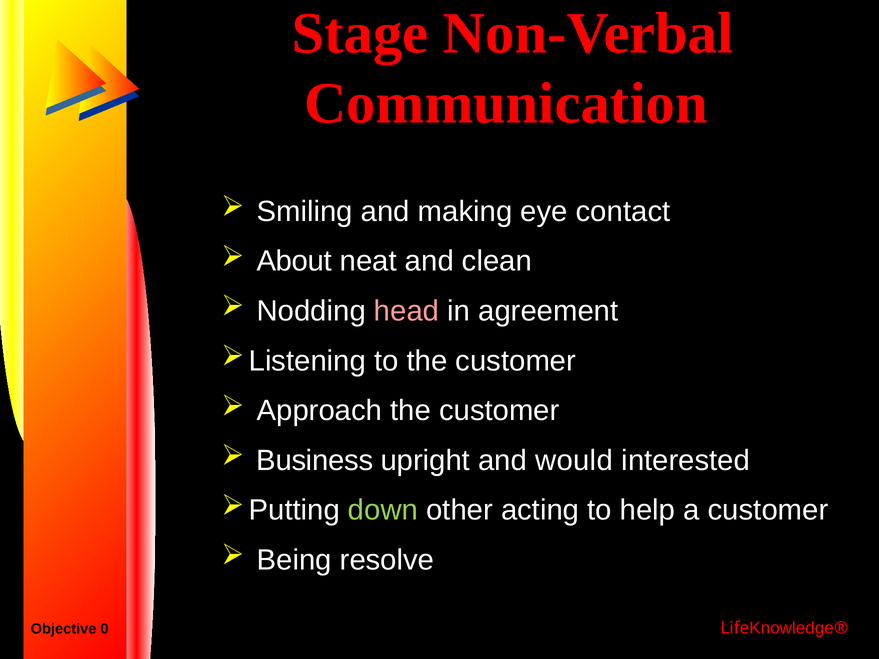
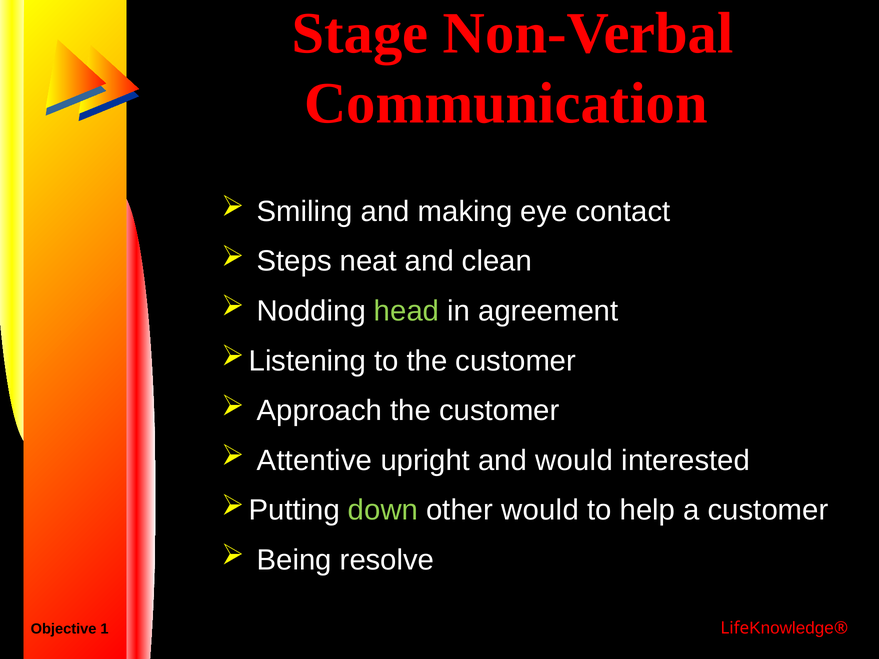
About: About -> Steps
head colour: pink -> light green
Business: Business -> Attentive
other acting: acting -> would
0: 0 -> 1
